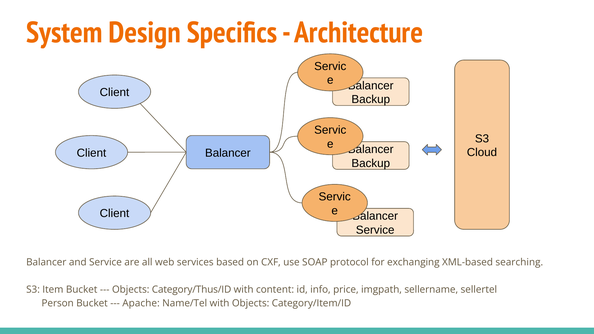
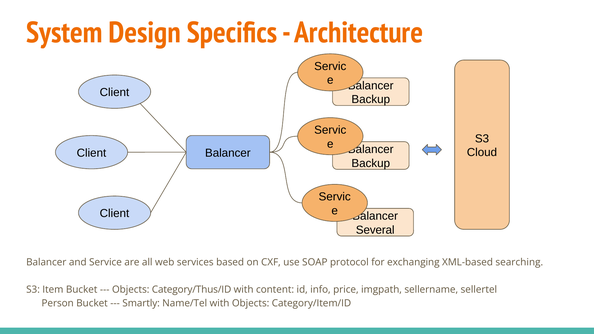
Service at (375, 230): Service -> Several
Apache: Apache -> Smartly
